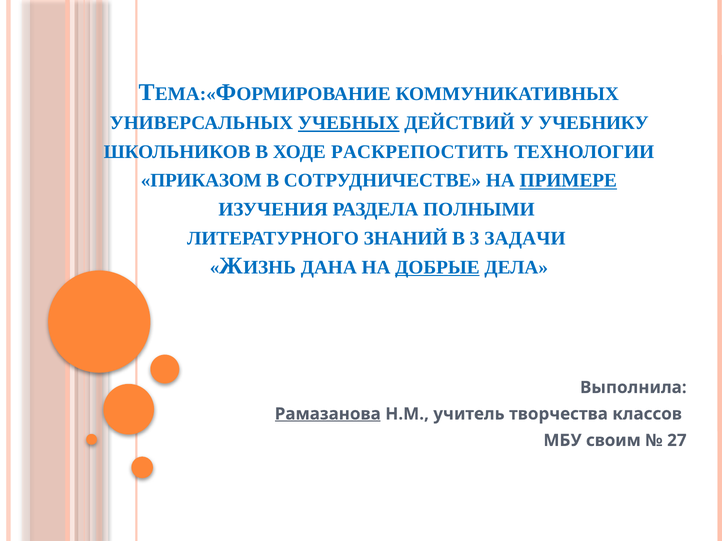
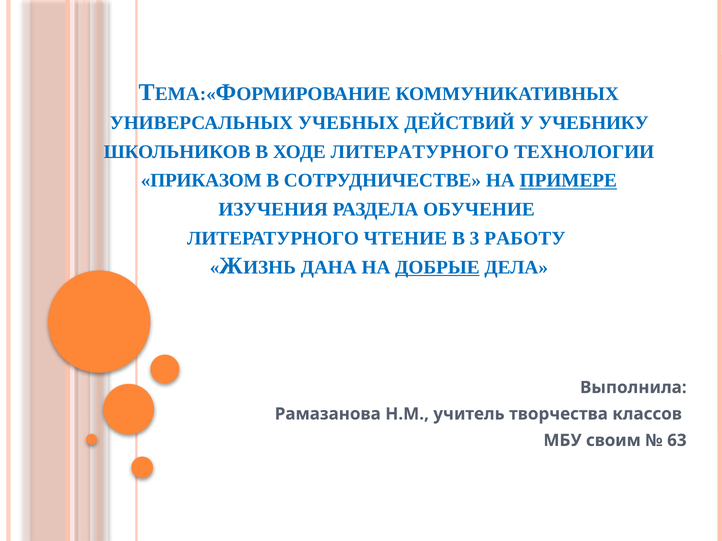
УЧЕБНЫХ underline: present -> none
ХОДЕ РАСКРЕПОСТИТЬ: РАСКРЕПОСТИТЬ -> ЛИТЕРАТУРНОГО
ПОЛНЫМИ: ПОЛНЫМИ -> ОБУЧЕНИЕ
ЗНАНИЙ: ЗНАНИЙ -> ЧТЕНИЕ
ЗАДАЧИ: ЗАДАЧИ -> РАБОТУ
Рамазанова underline: present -> none
27: 27 -> 63
